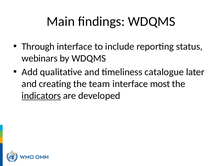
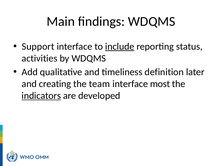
Through: Through -> Support
include underline: none -> present
webinars: webinars -> activities
catalogue: catalogue -> definition
